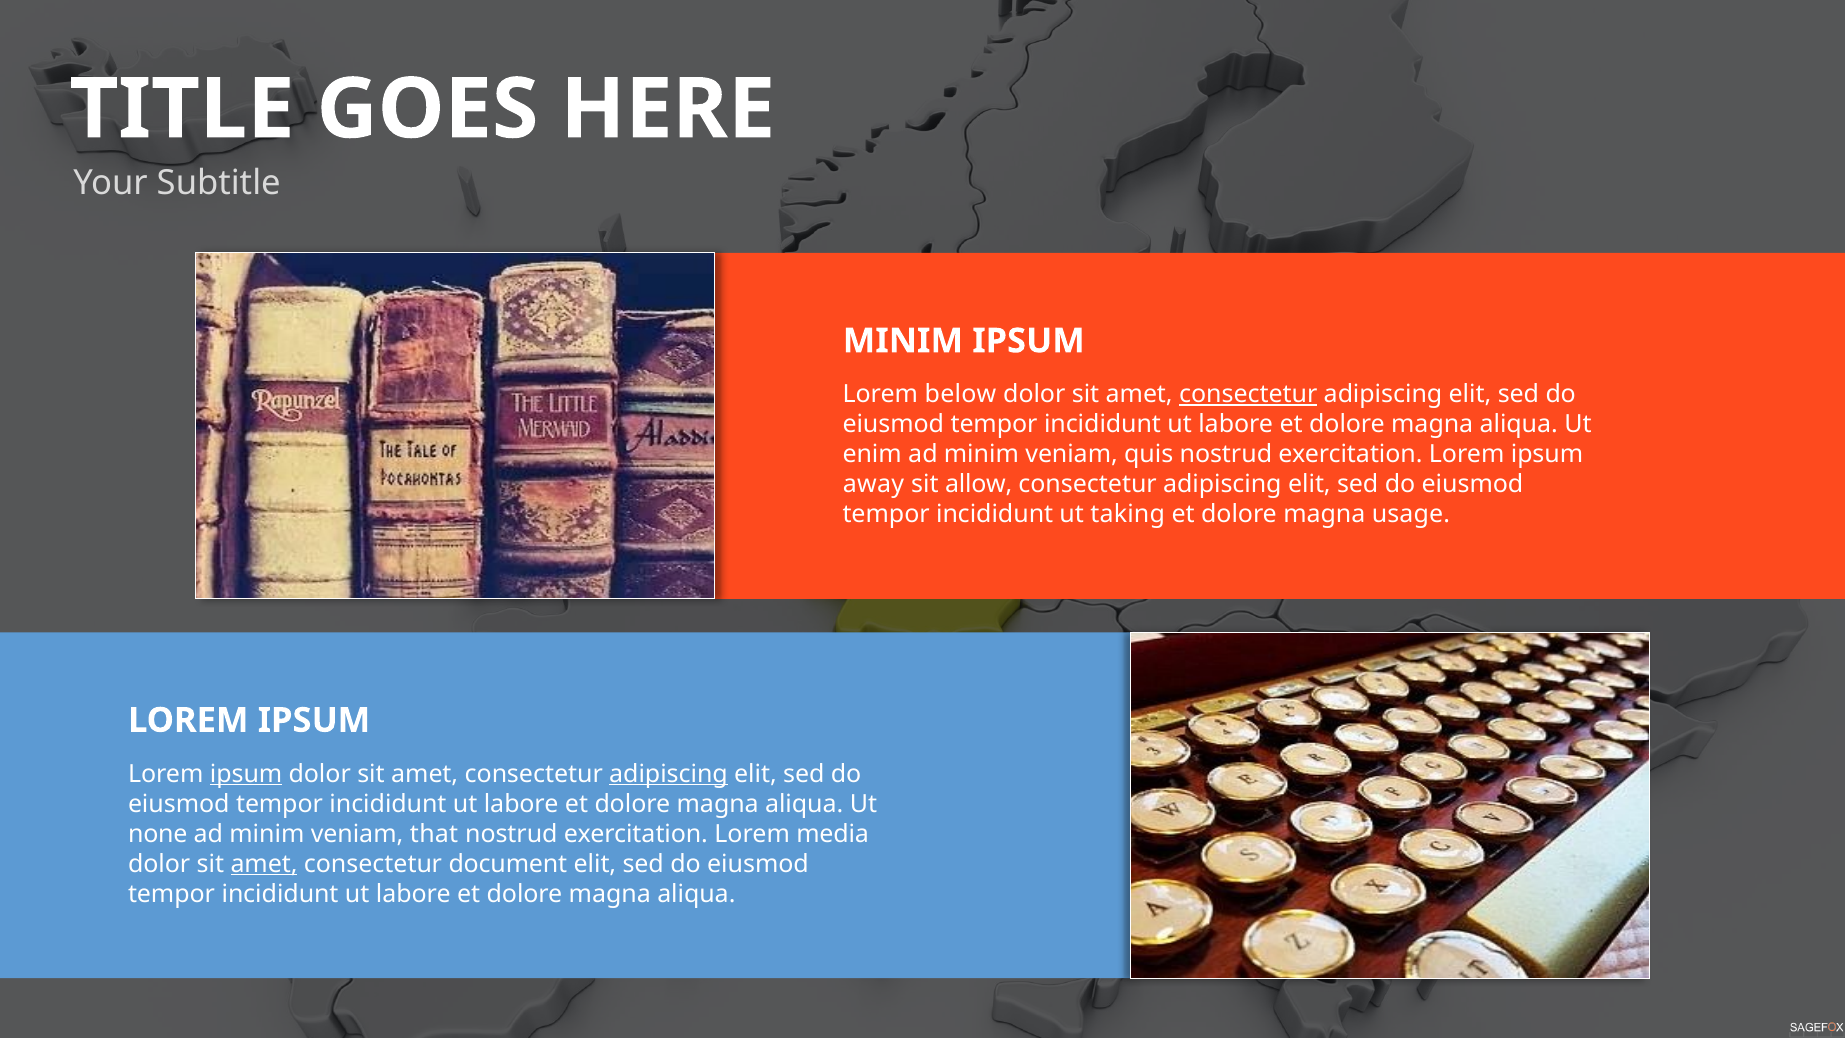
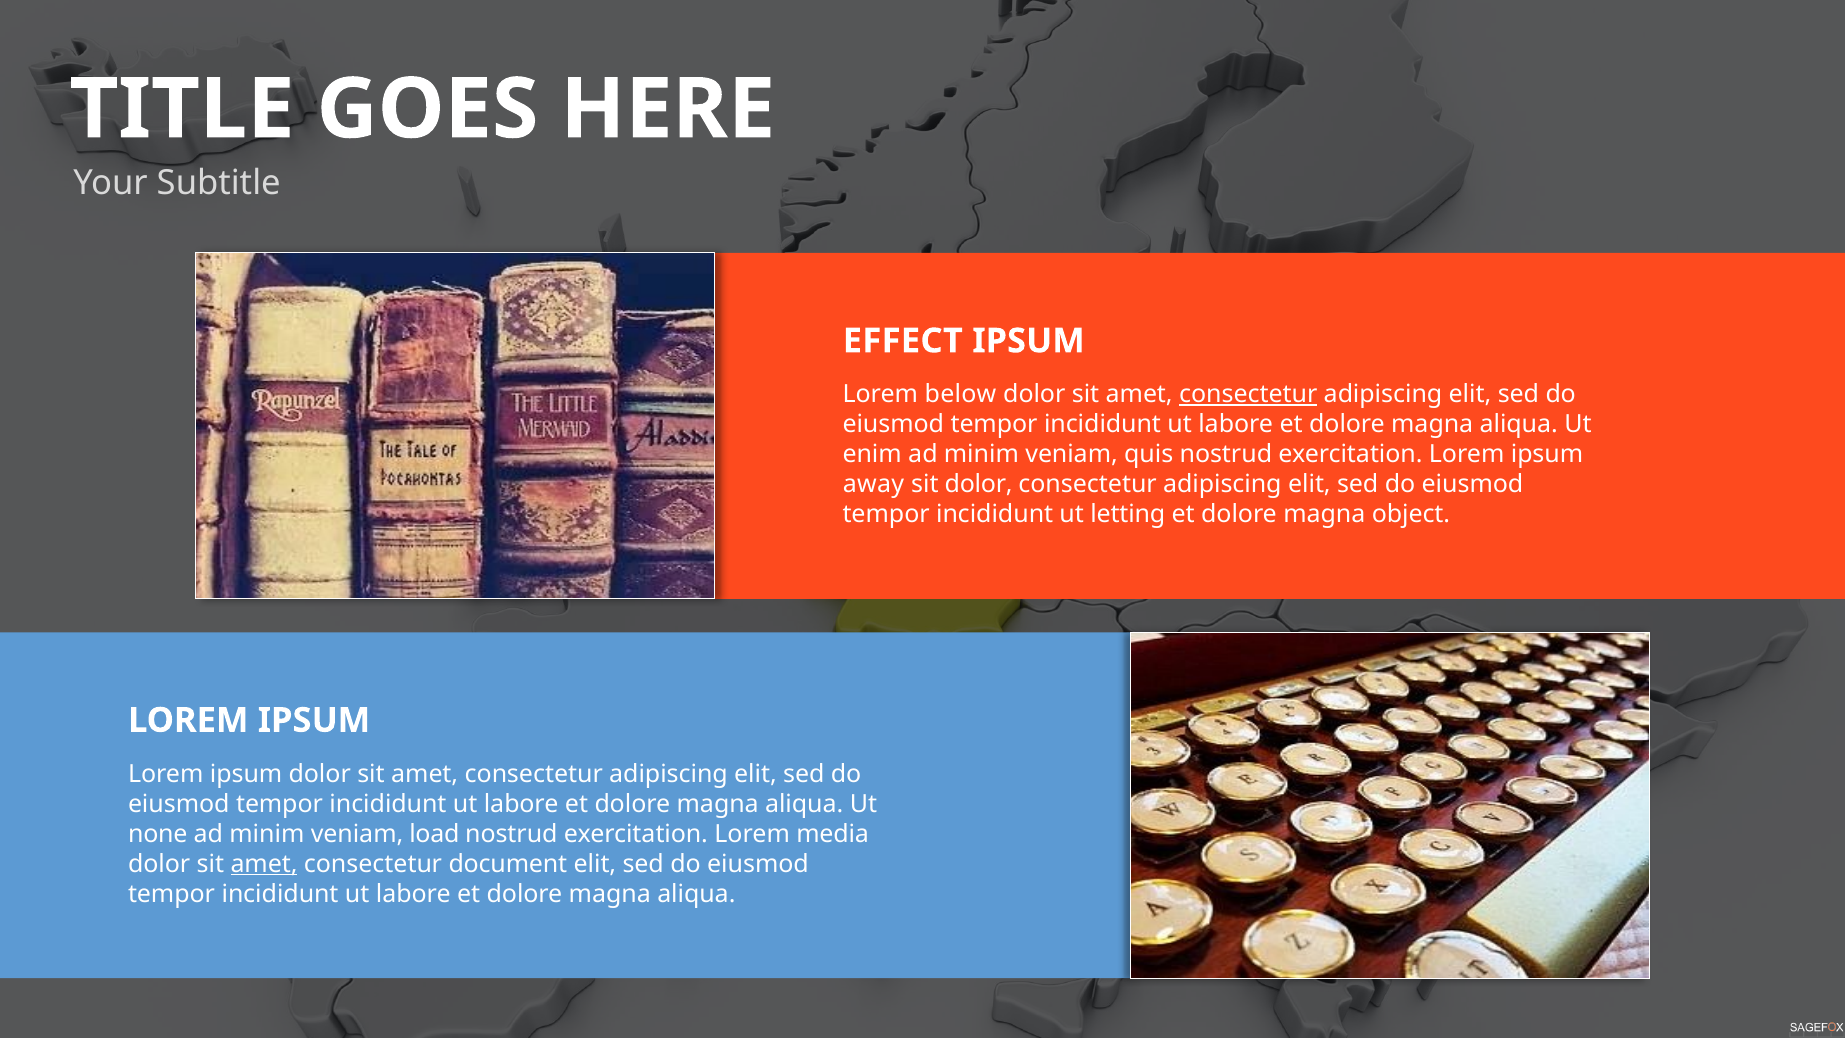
MINIM at (903, 341): MINIM -> EFFECT
sit allow: allow -> dolor
taking: taking -> letting
usage: usage -> object
ipsum at (246, 774) underline: present -> none
adipiscing at (669, 774) underline: present -> none
that: that -> load
